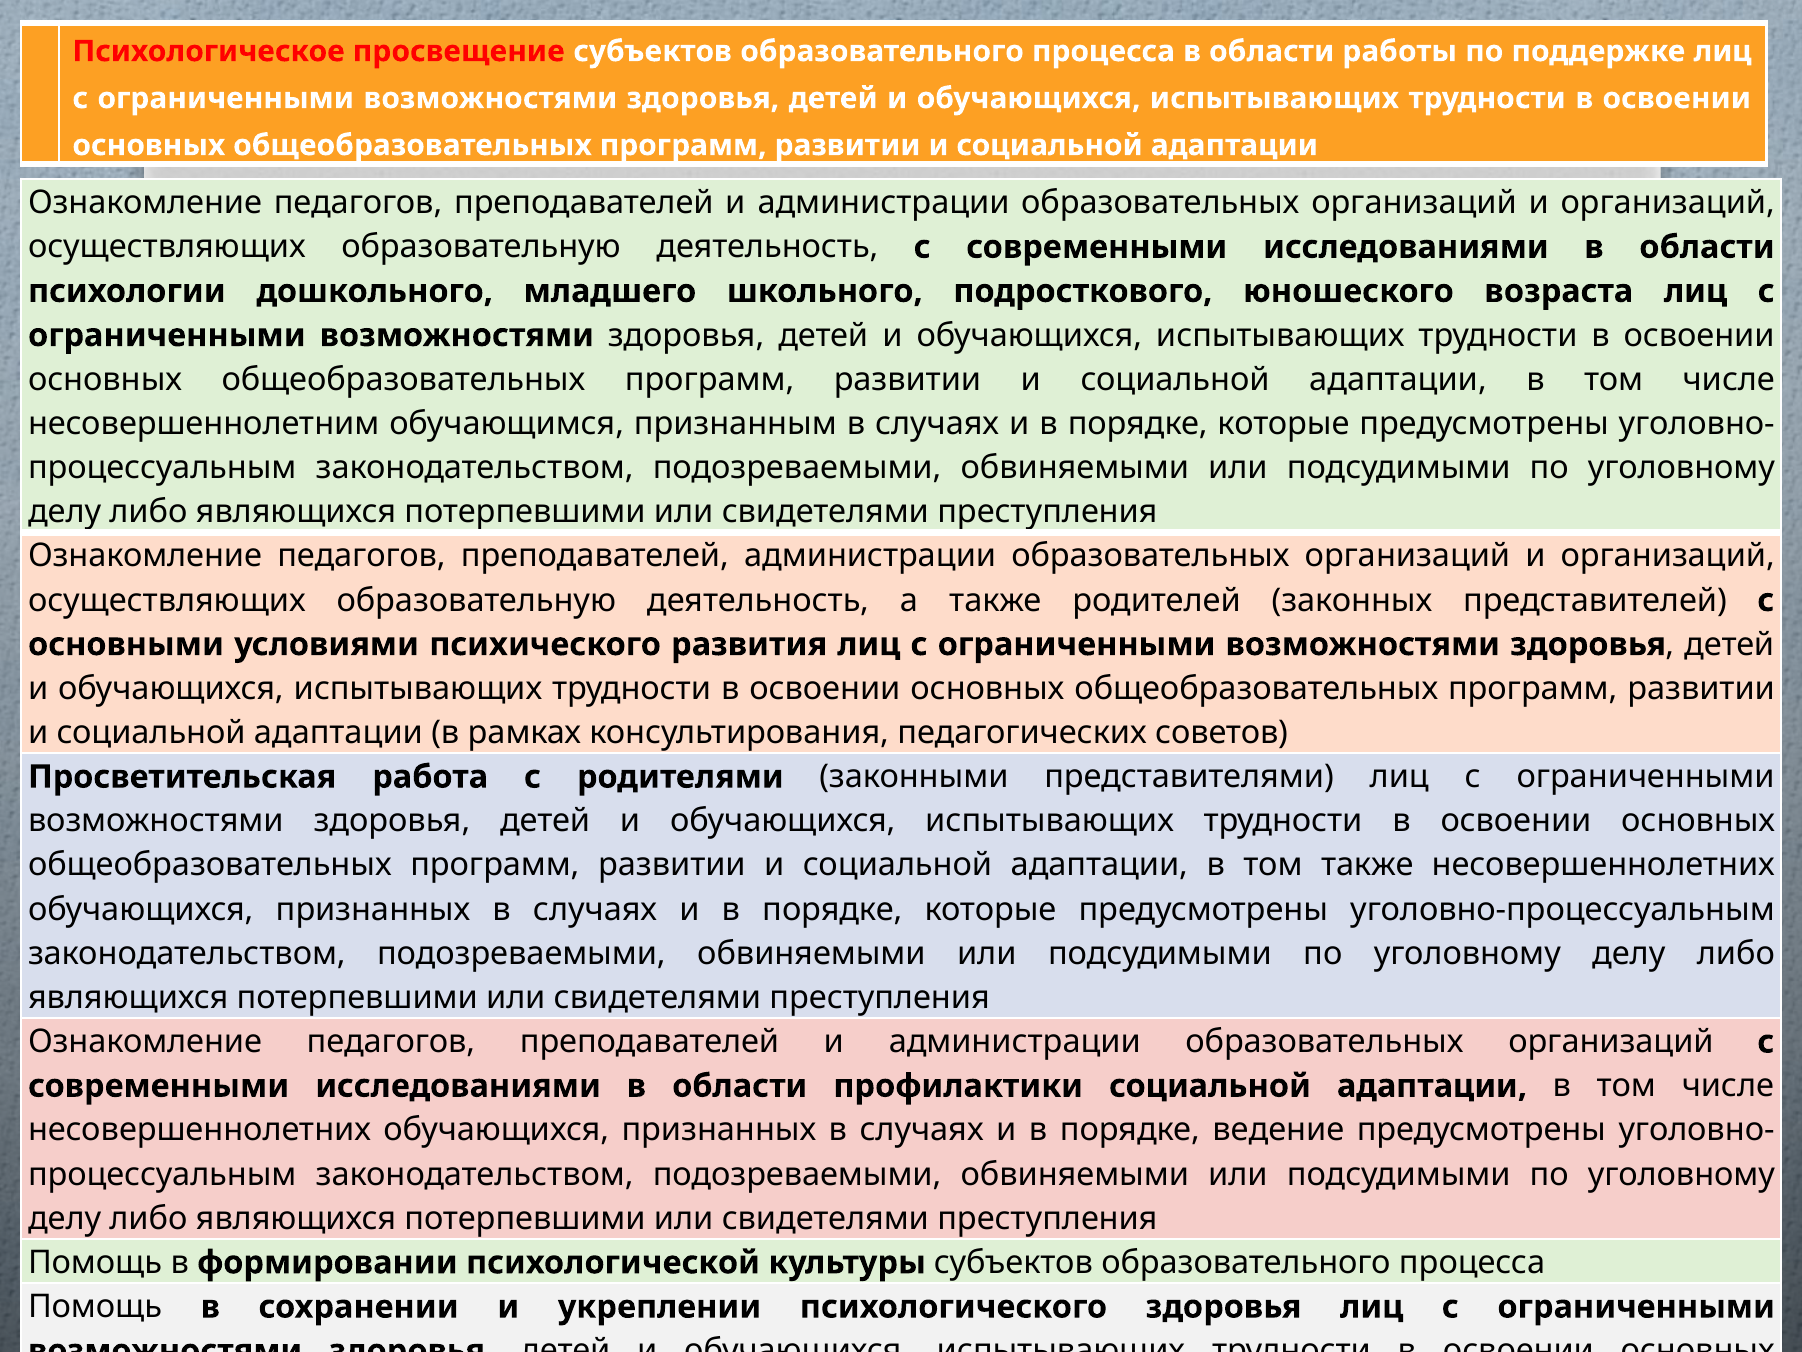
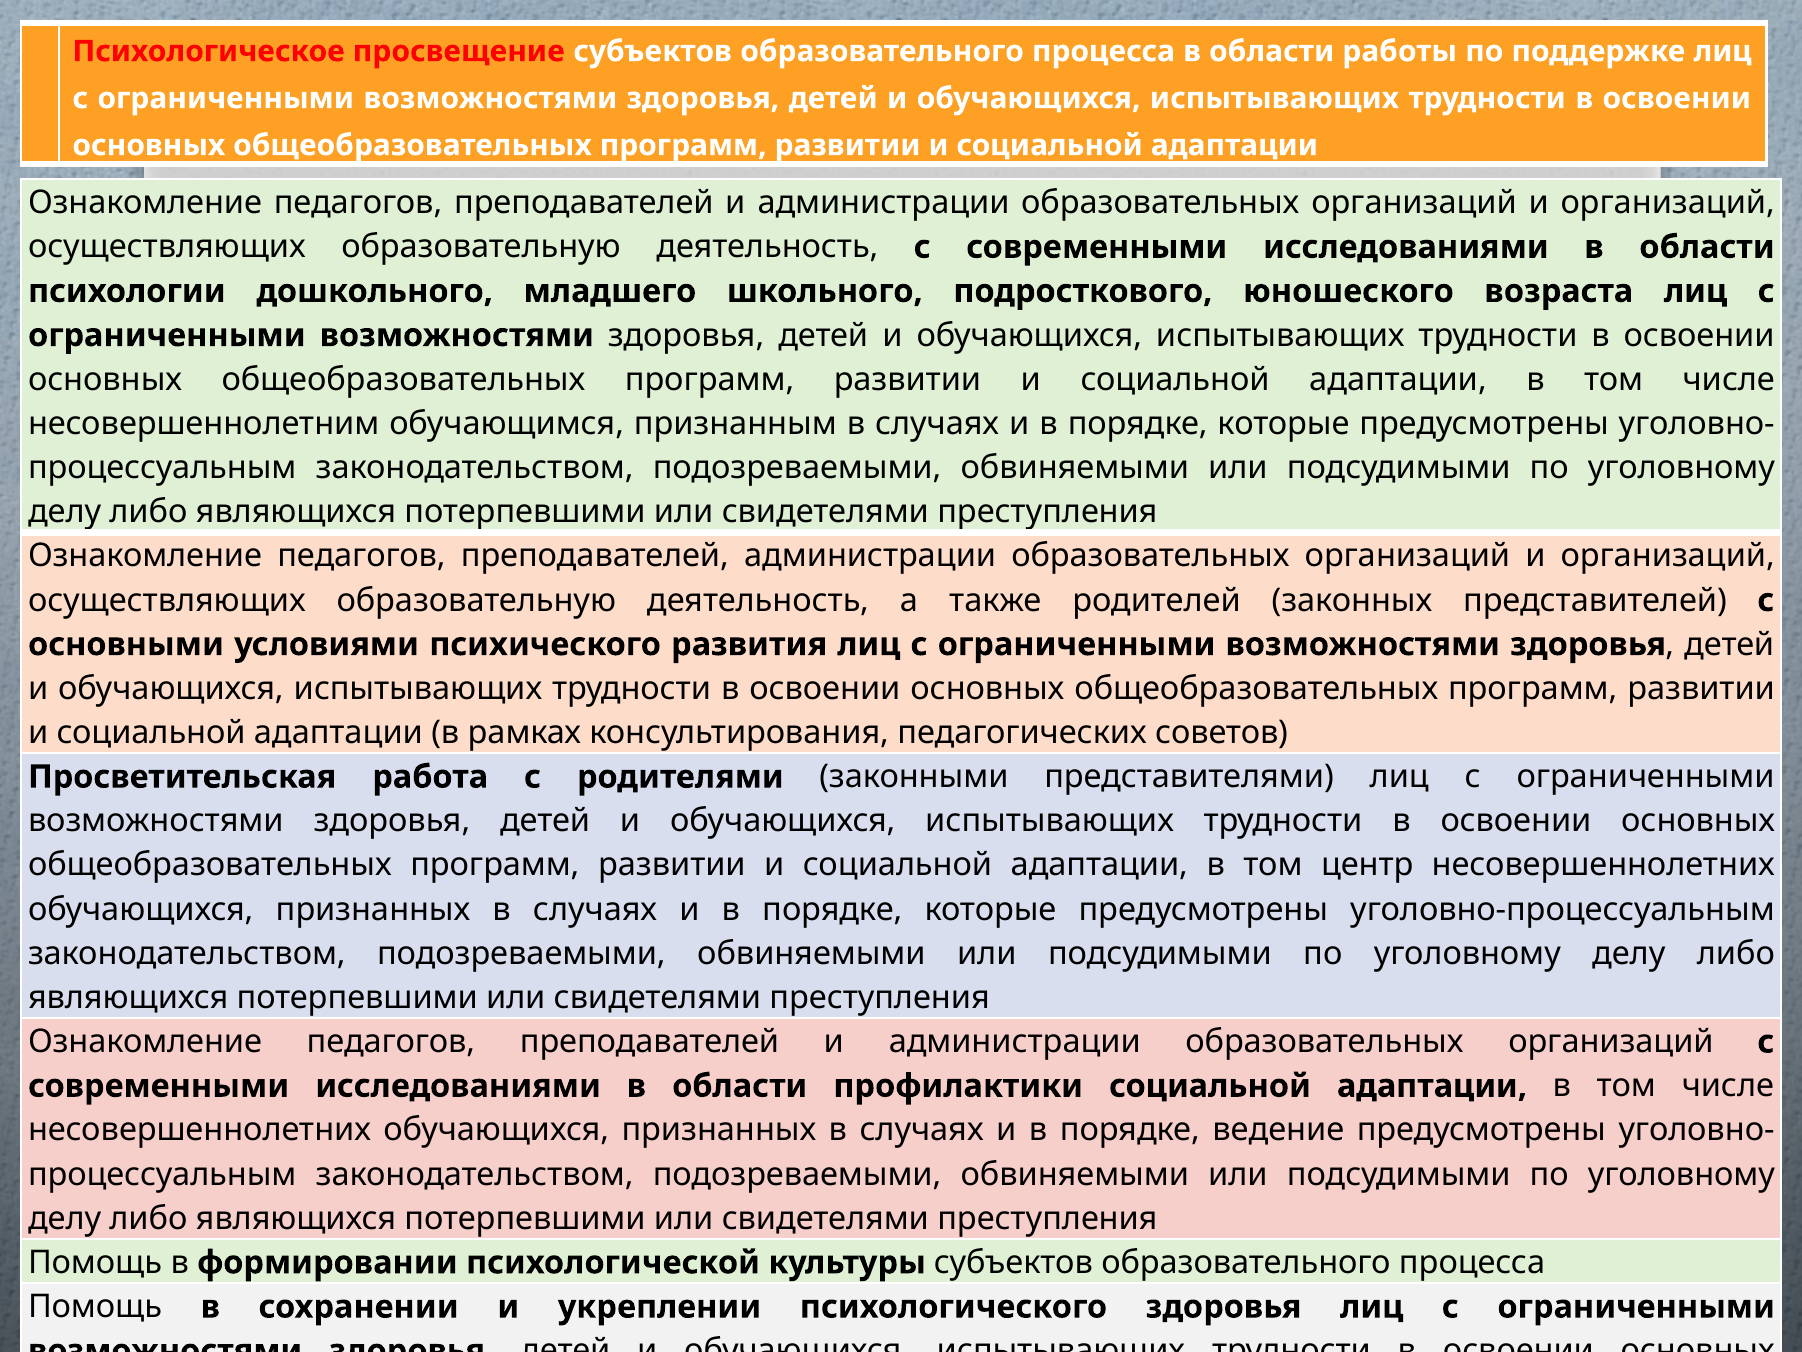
том также: также -> центр
